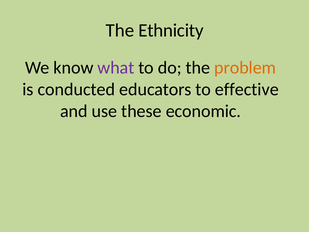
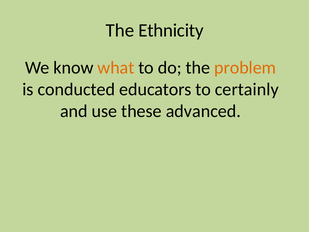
what colour: purple -> orange
effective: effective -> certainly
economic: economic -> advanced
